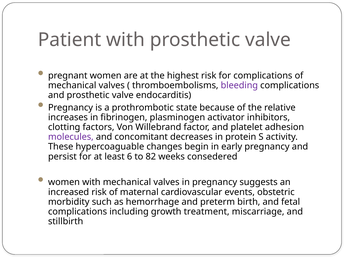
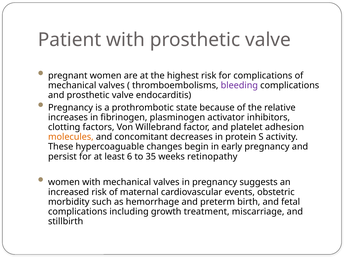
molecules colour: purple -> orange
82: 82 -> 35
consedered: consedered -> retinopathy
